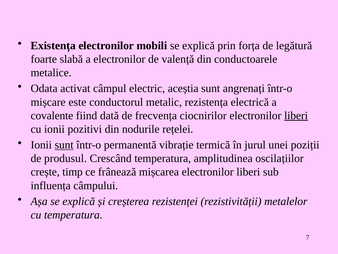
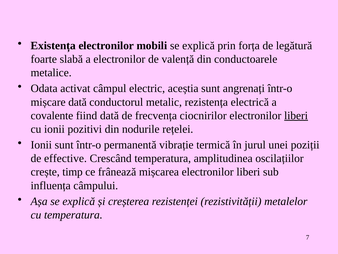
mișcare este: este -> dată
sunt at (64, 145) underline: present -> none
produsul: produsul -> effective
